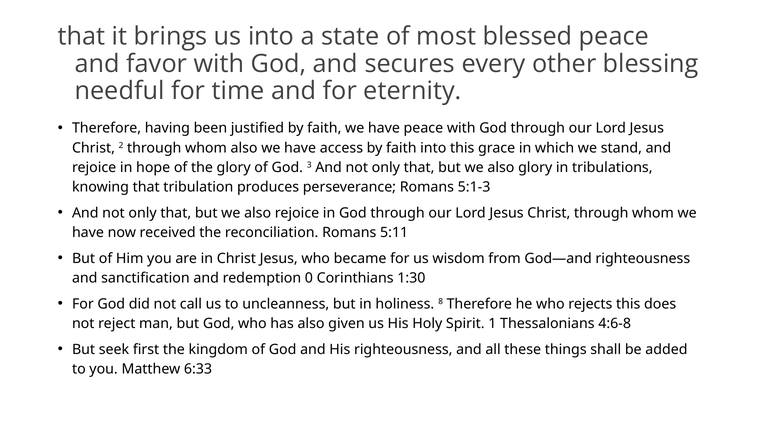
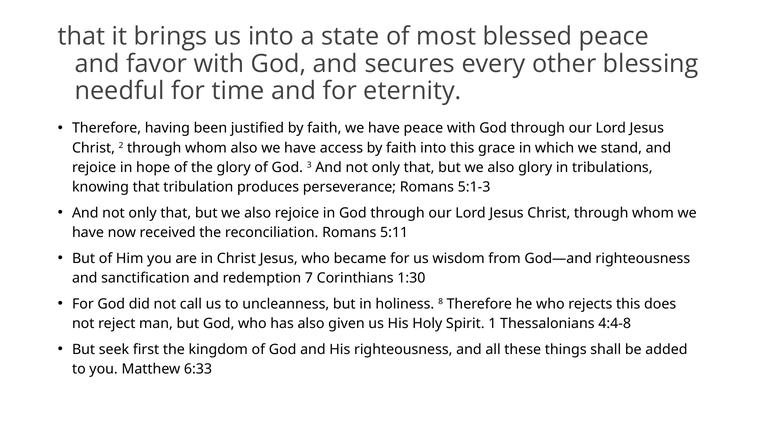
0: 0 -> 7
4:6-8: 4:6-8 -> 4:4-8
